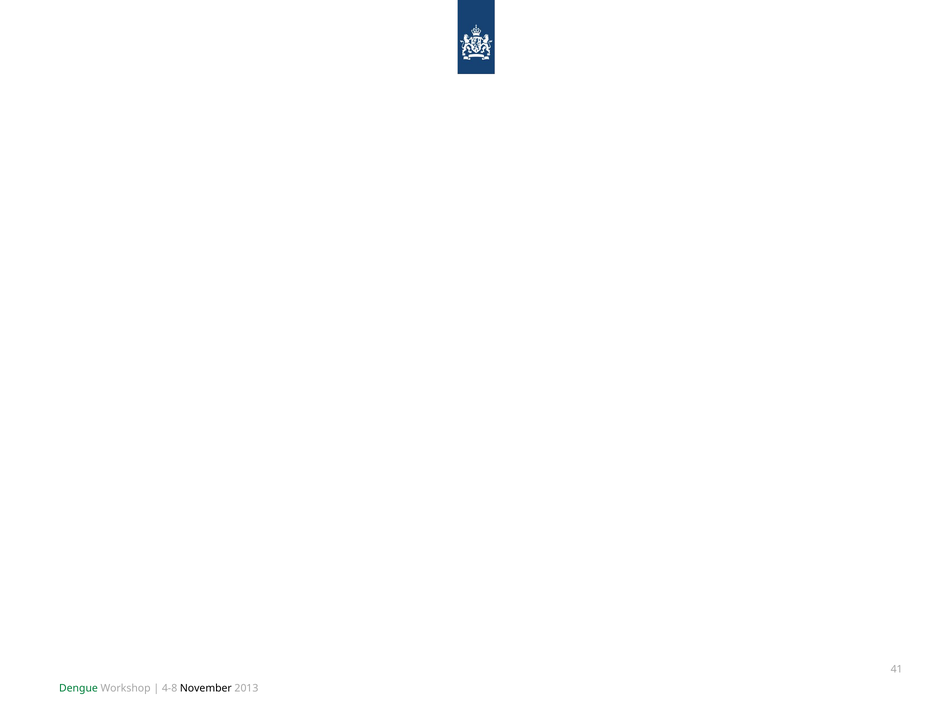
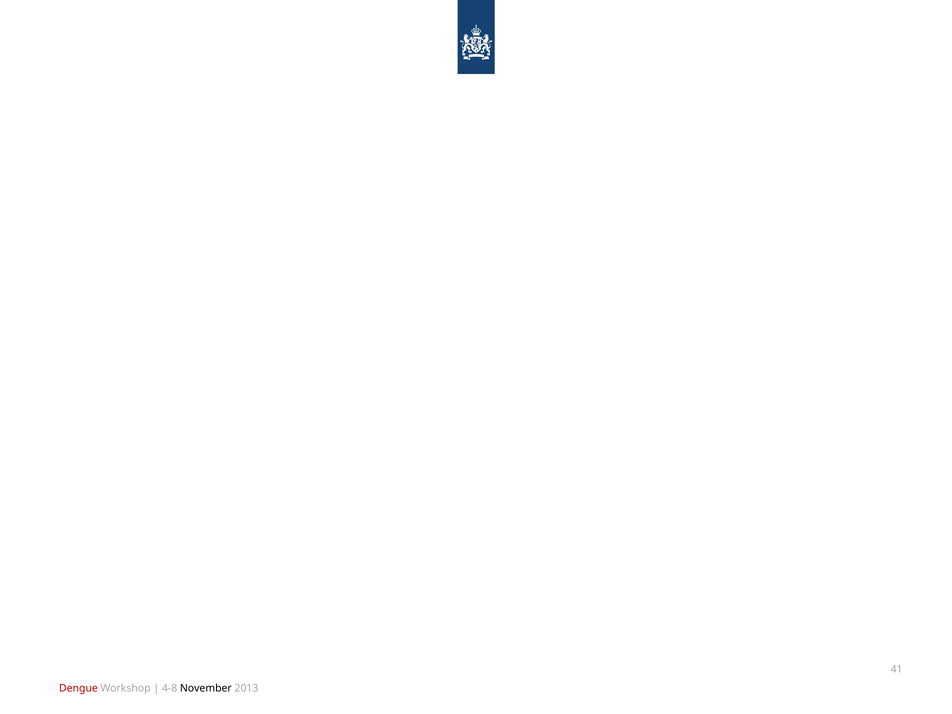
Dengue colour: green -> red
